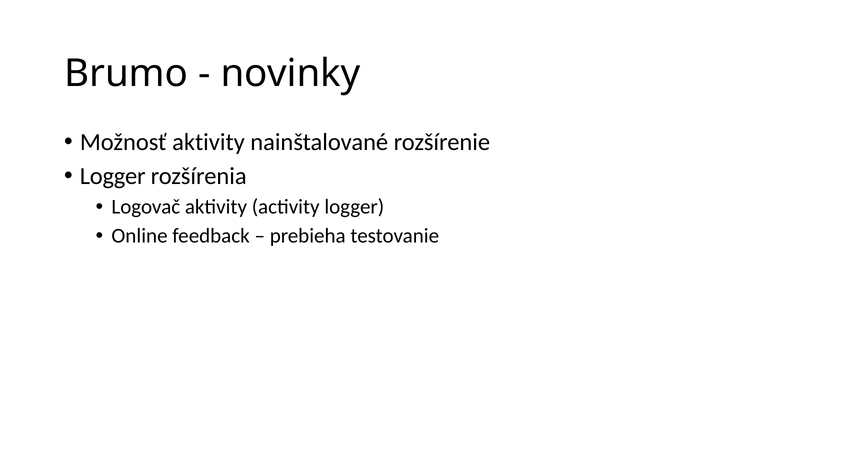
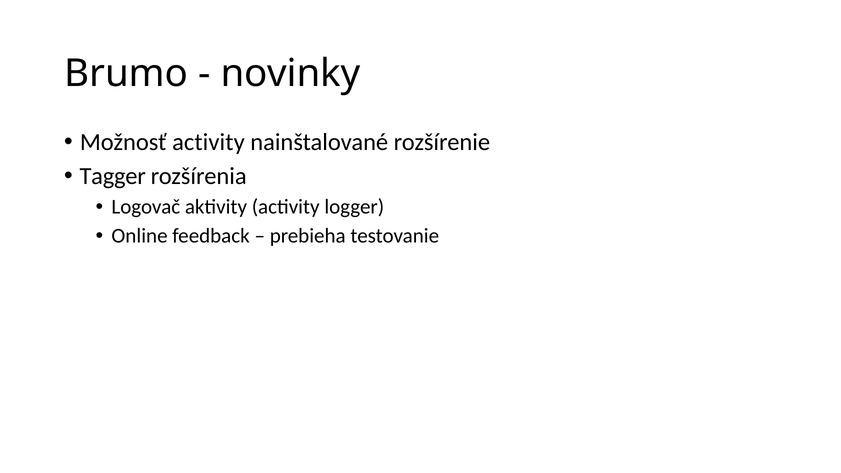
Možnosť aktivity: aktivity -> activity
Logger at (113, 176): Logger -> Tagger
